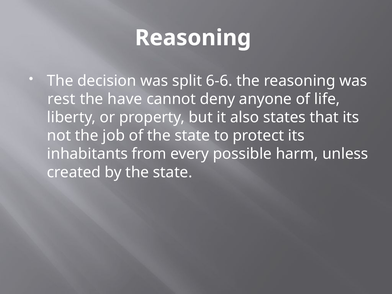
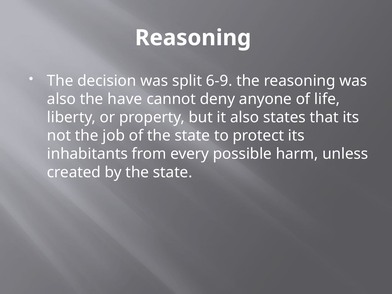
6-6: 6-6 -> 6-9
rest at (61, 99): rest -> also
